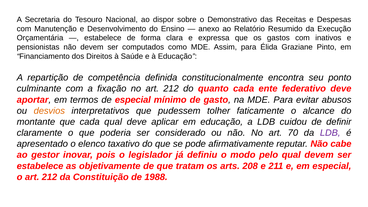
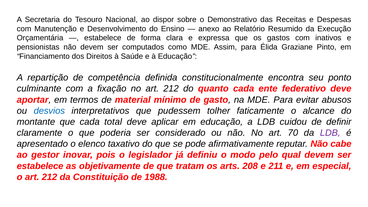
de especial: especial -> material
desvios colour: orange -> blue
cada qual: qual -> total
